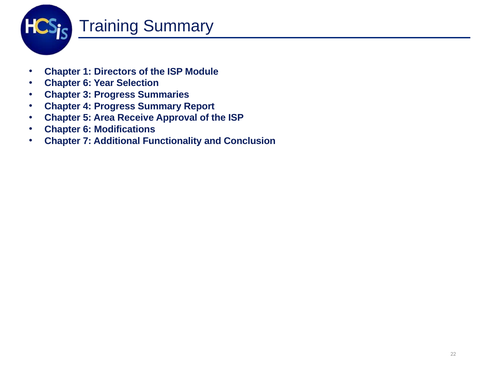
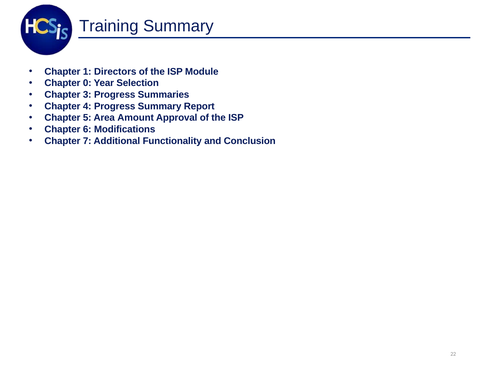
6 at (87, 83): 6 -> 0
Receive: Receive -> Amount
